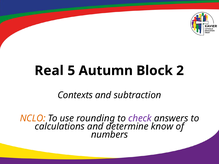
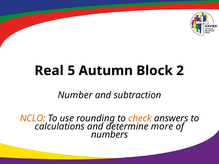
Contexts: Contexts -> Number
check colour: purple -> orange
know: know -> more
